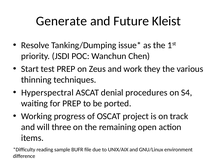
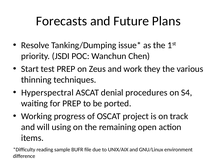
Generate: Generate -> Forecasts
Kleist: Kleist -> Plans
three: three -> using
